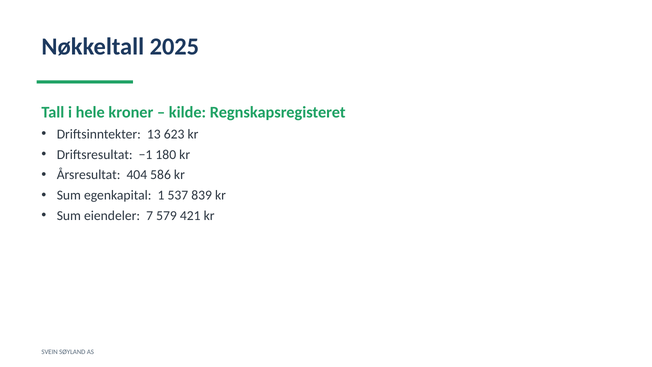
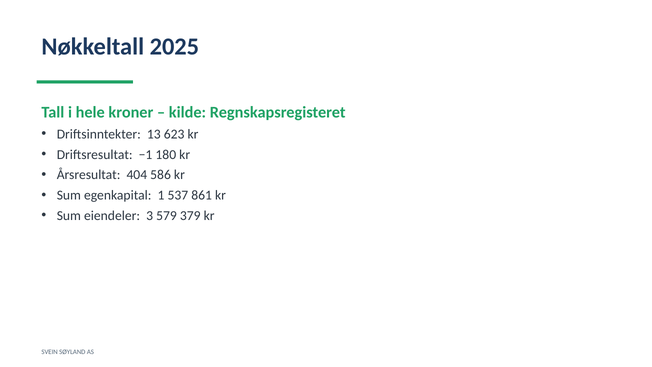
839: 839 -> 861
7: 7 -> 3
421: 421 -> 379
